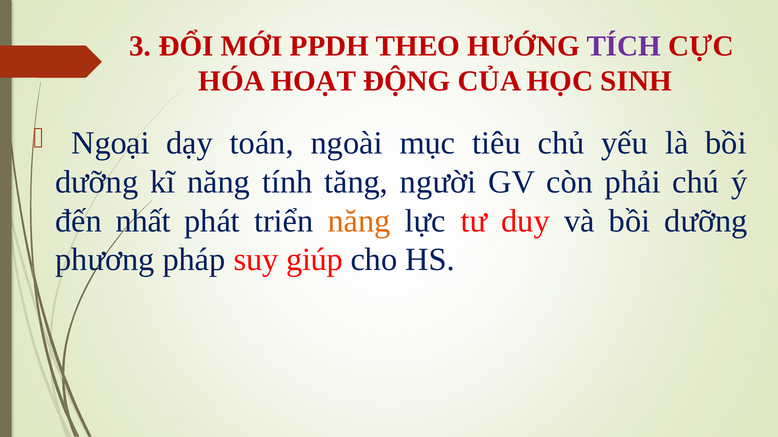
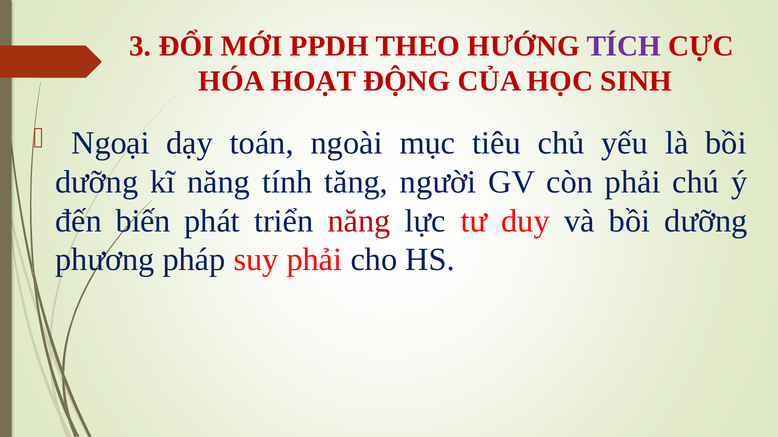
nhất: nhất -> biến
năng at (359, 221) colour: orange -> red
suy giúp: giúp -> phải
